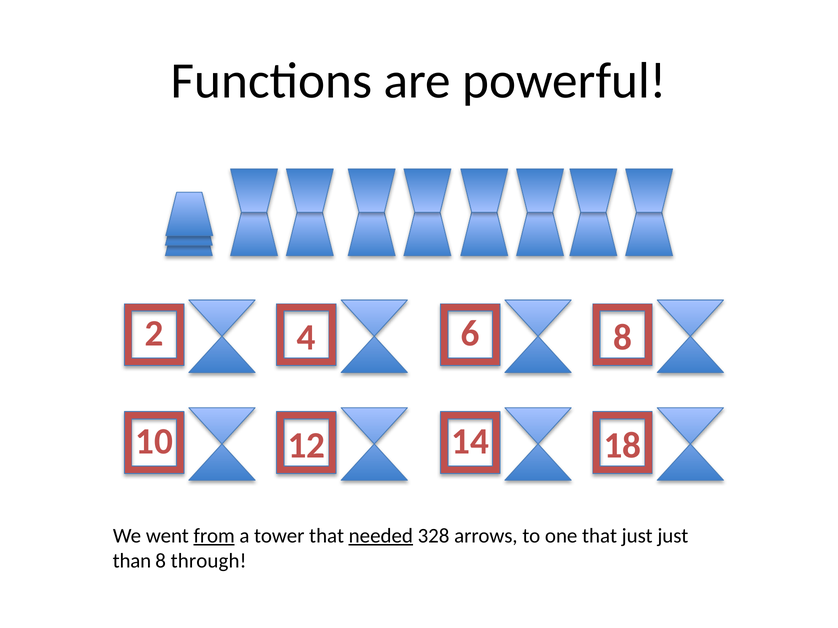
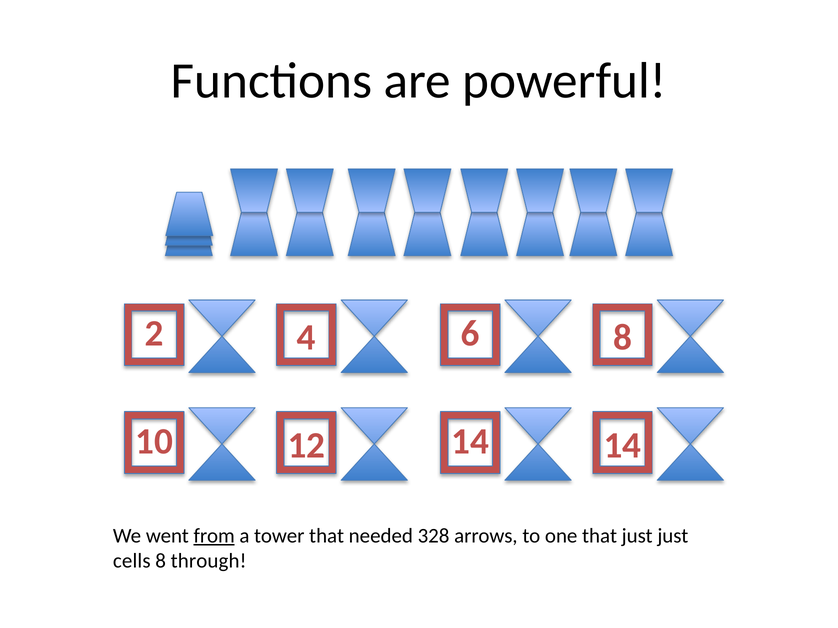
14 18: 18 -> 14
needed underline: present -> none
than: than -> cells
